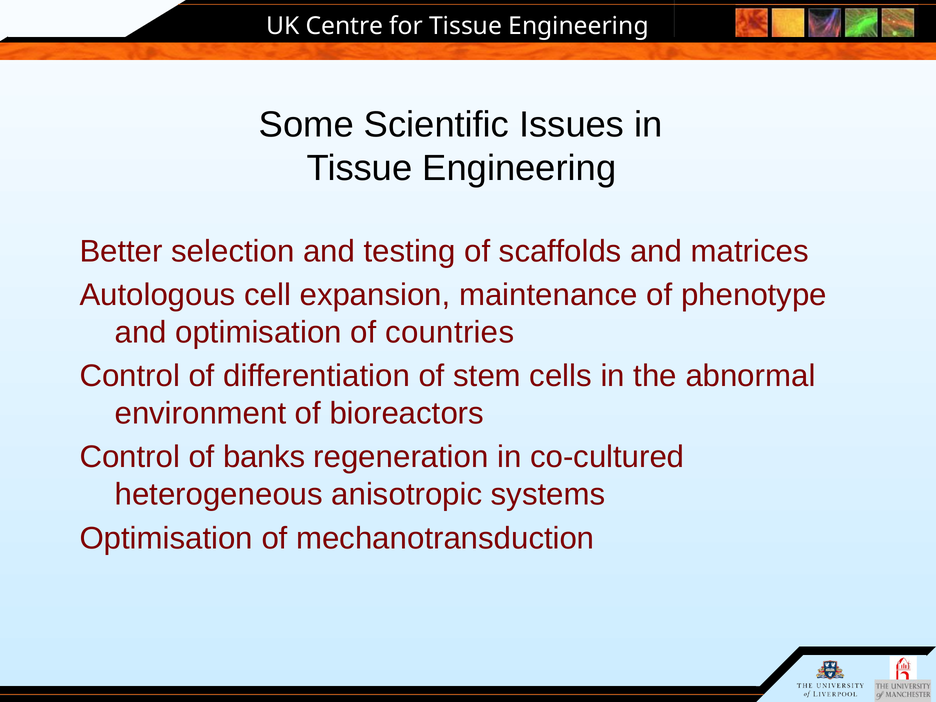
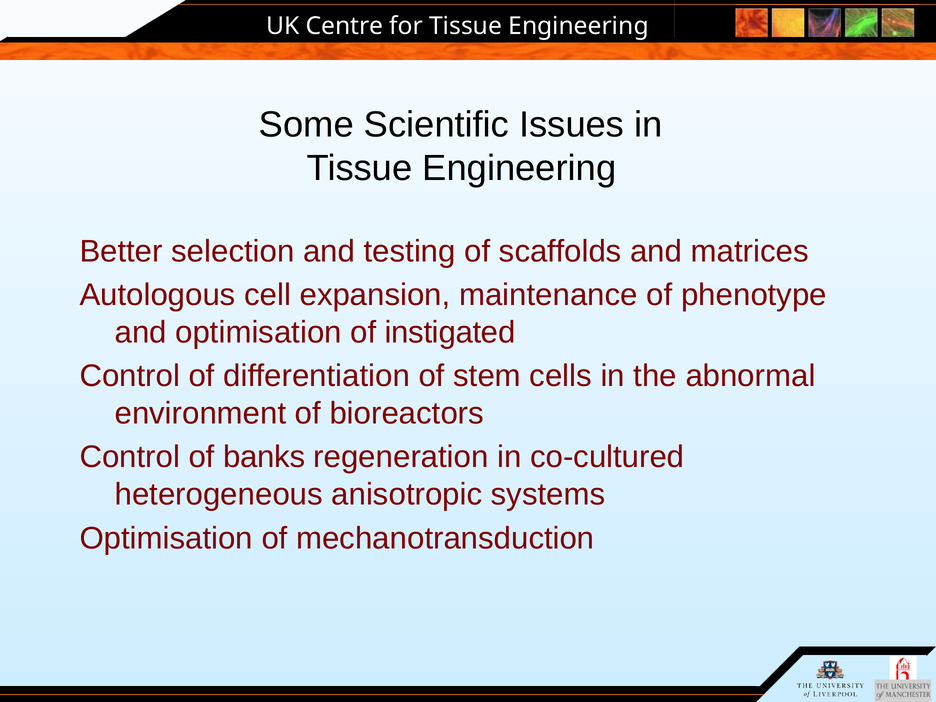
countries: countries -> instigated
